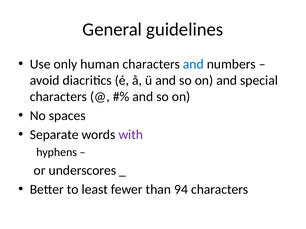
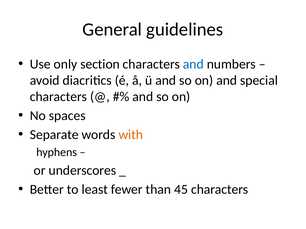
human: human -> section
with colour: purple -> orange
94: 94 -> 45
